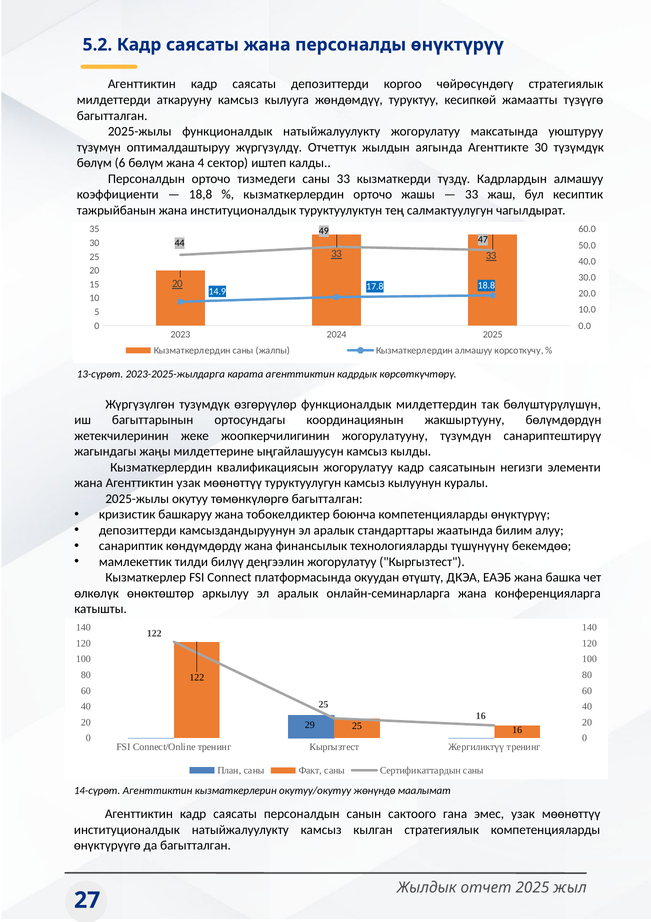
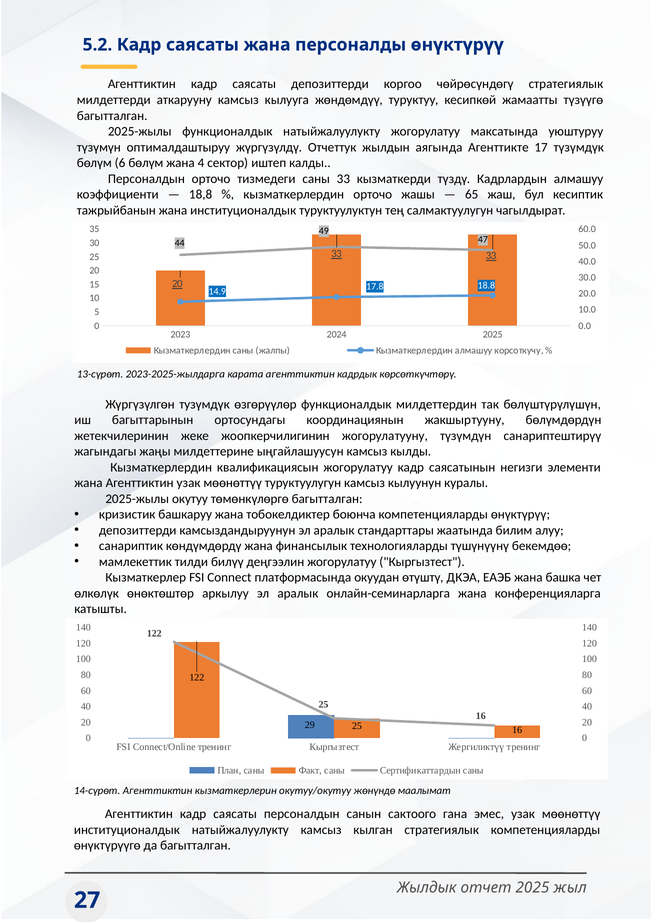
Агенттикте 30: 30 -> 17
33 at (472, 194): 33 -> 65
